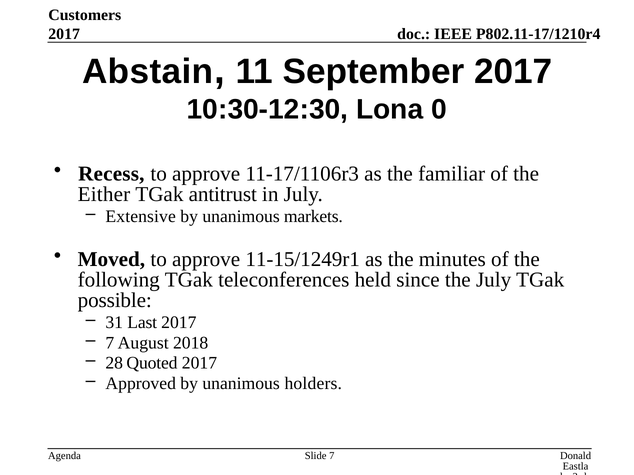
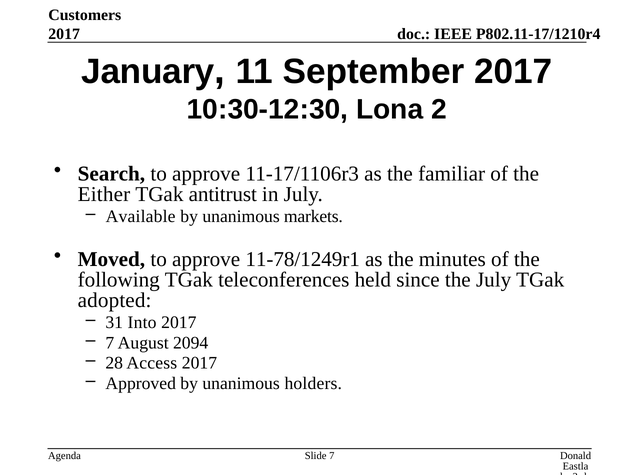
Abstain: Abstain -> January
0: 0 -> 2
Recess: Recess -> Search
Extensive: Extensive -> Available
11-15/1249r1: 11-15/1249r1 -> 11-78/1249r1
possible: possible -> adopted
Last: Last -> Into
2018: 2018 -> 2094
Quoted: Quoted -> Access
